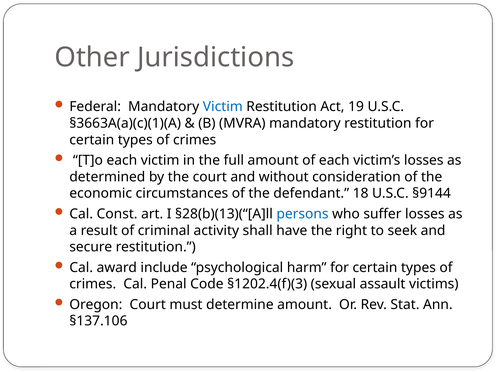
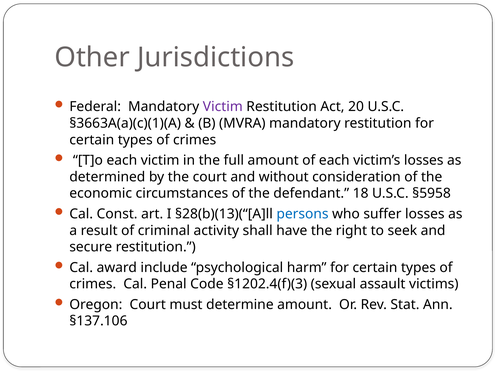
Victim at (223, 107) colour: blue -> purple
19: 19 -> 20
§9144: §9144 -> §5958
